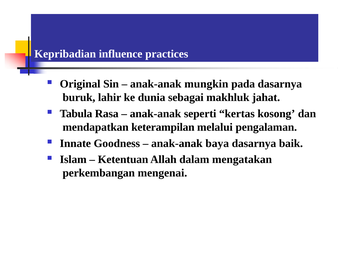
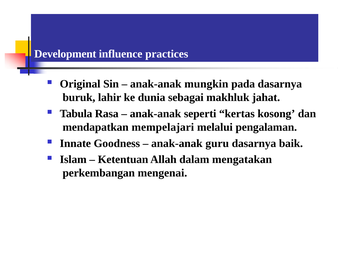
Kepribadian: Kepribadian -> Development
keterampilan: keterampilan -> mempelajari
baya: baya -> guru
